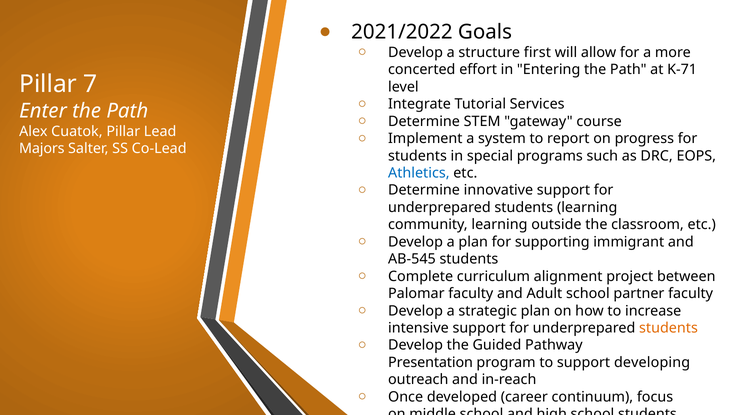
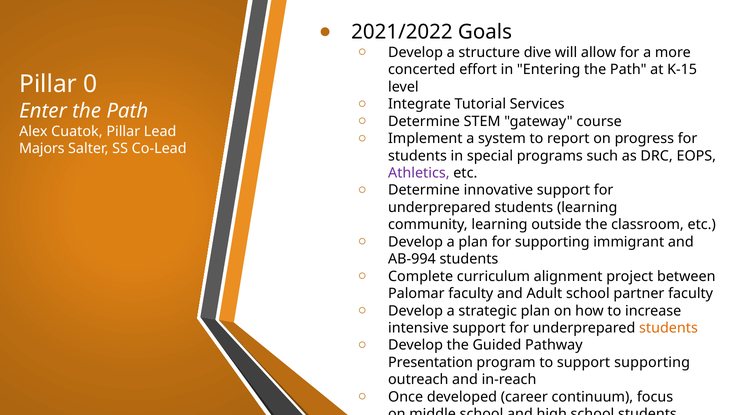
first: first -> dive
K-71: K-71 -> K-15
7: 7 -> 0
Athletics colour: blue -> purple
AB-545: AB-545 -> AB-994
support developing: developing -> supporting
